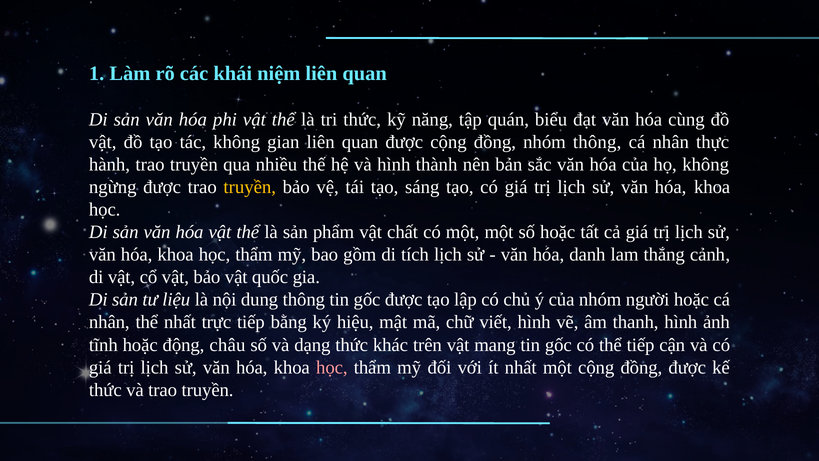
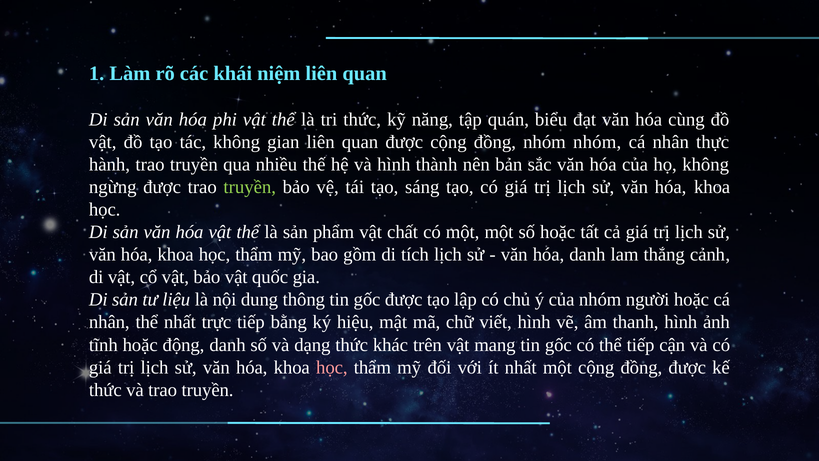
nhóm thông: thông -> nhóm
truyền at (250, 187) colour: yellow -> light green
động châu: châu -> danh
